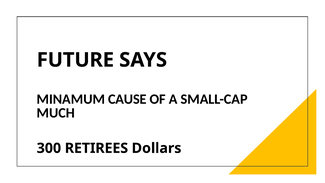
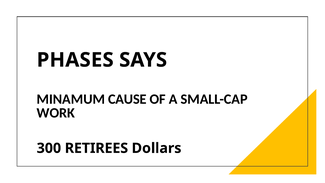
FUTURE: FUTURE -> PHASES
MUCH: MUCH -> WORK
